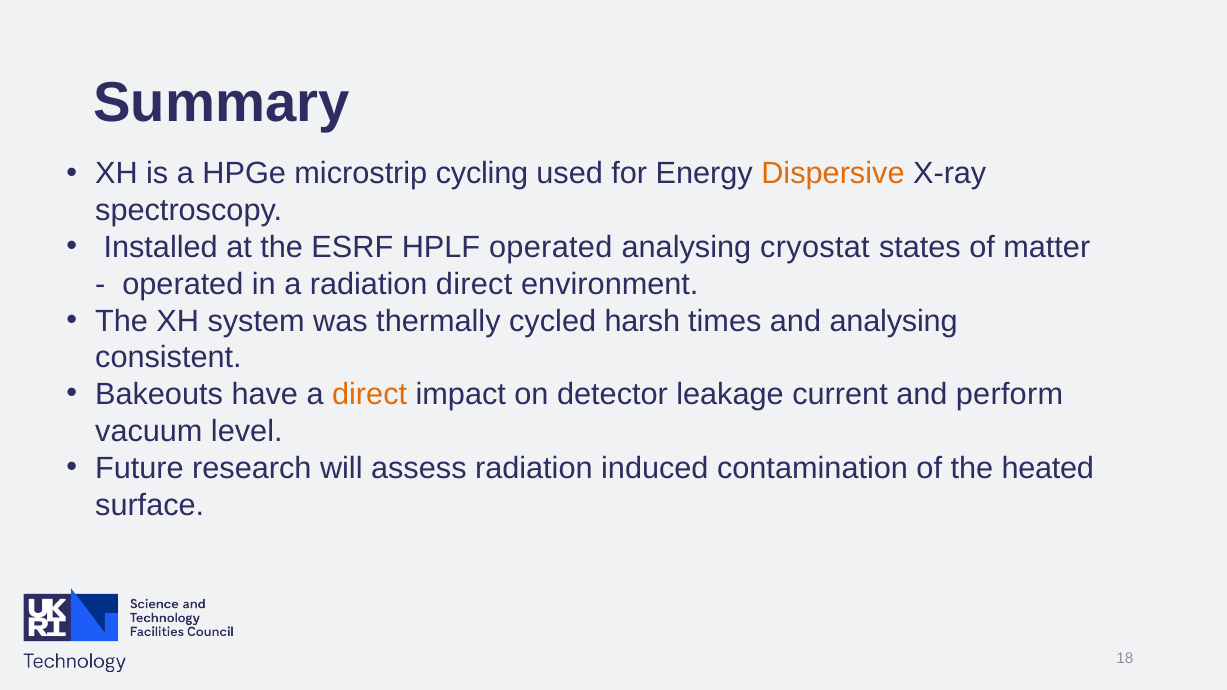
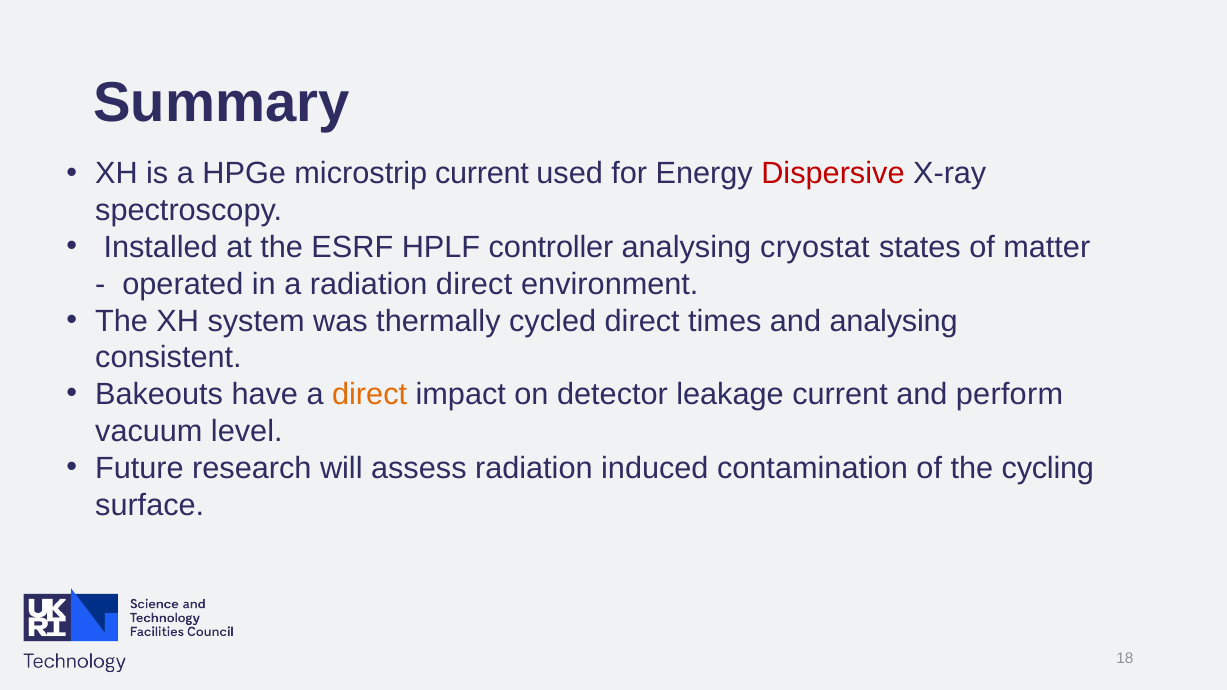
microstrip cycling: cycling -> current
Dispersive colour: orange -> red
HPLF operated: operated -> controller
cycled harsh: harsh -> direct
heated: heated -> cycling
